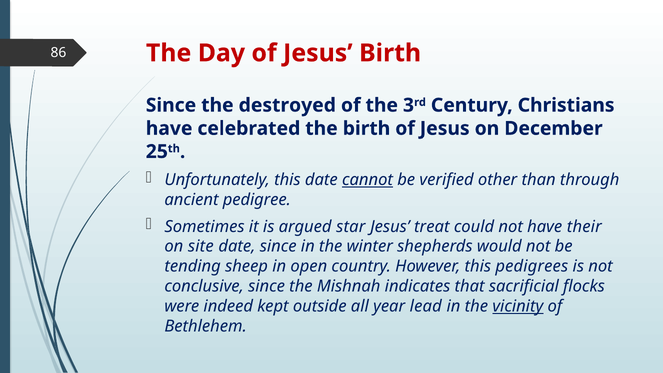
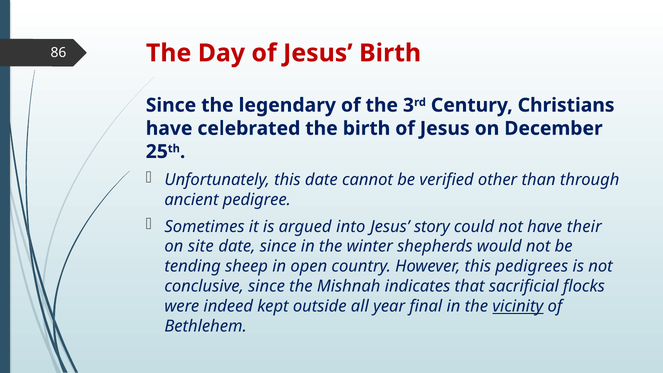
destroyed: destroyed -> legendary
cannot underline: present -> none
star: star -> into
treat: treat -> story
lead: lead -> final
